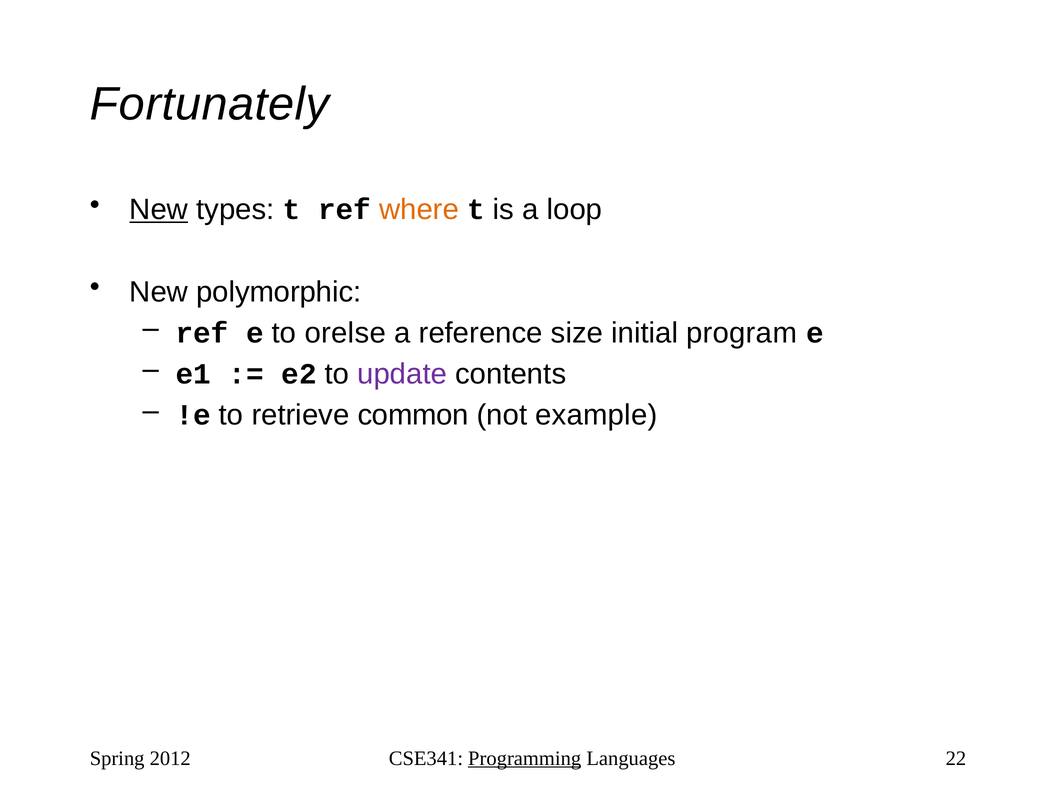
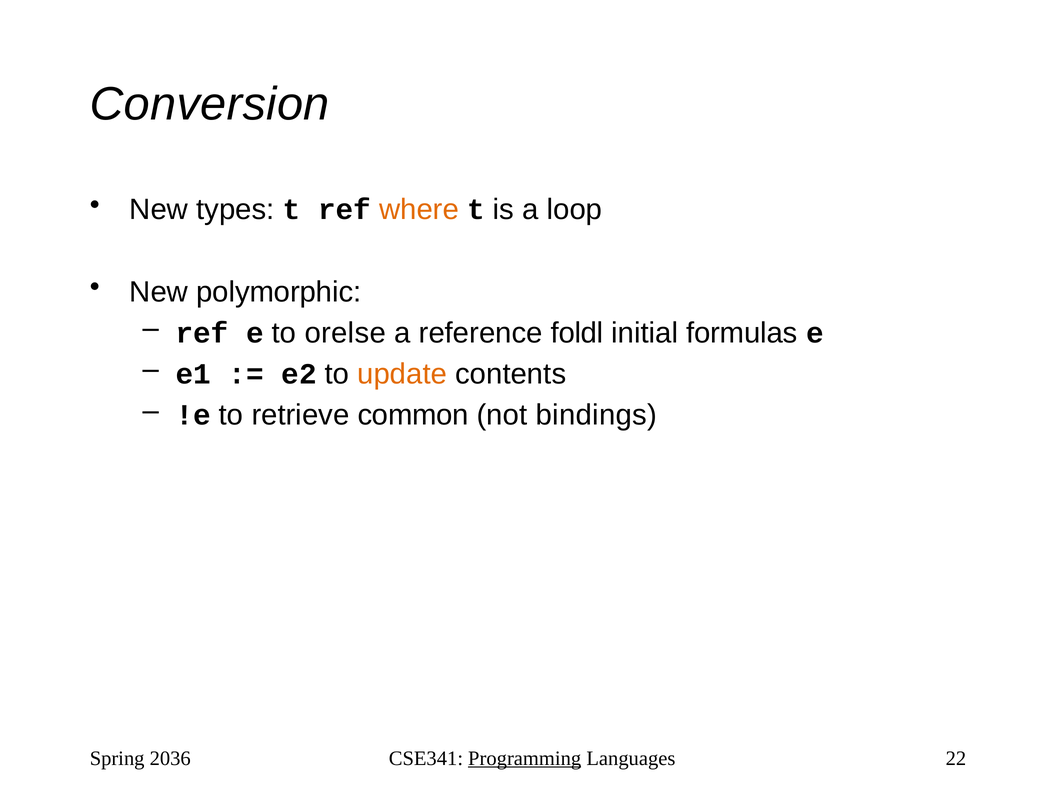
Fortunately: Fortunately -> Conversion
New at (159, 210) underline: present -> none
size: size -> foldl
program: program -> formulas
update colour: purple -> orange
example: example -> bindings
2012: 2012 -> 2036
